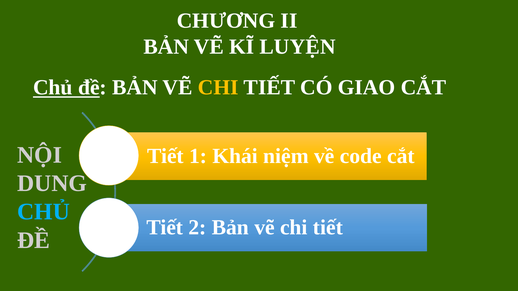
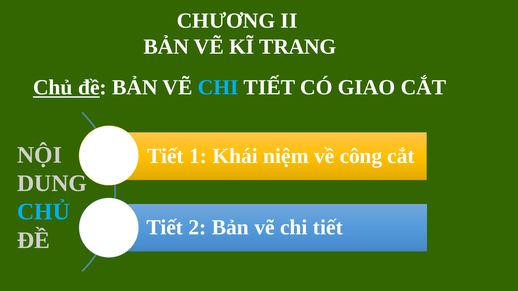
LUYỆN: LUYỆN -> TRANG
CHI at (218, 88) colour: yellow -> light blue
code: code -> công
